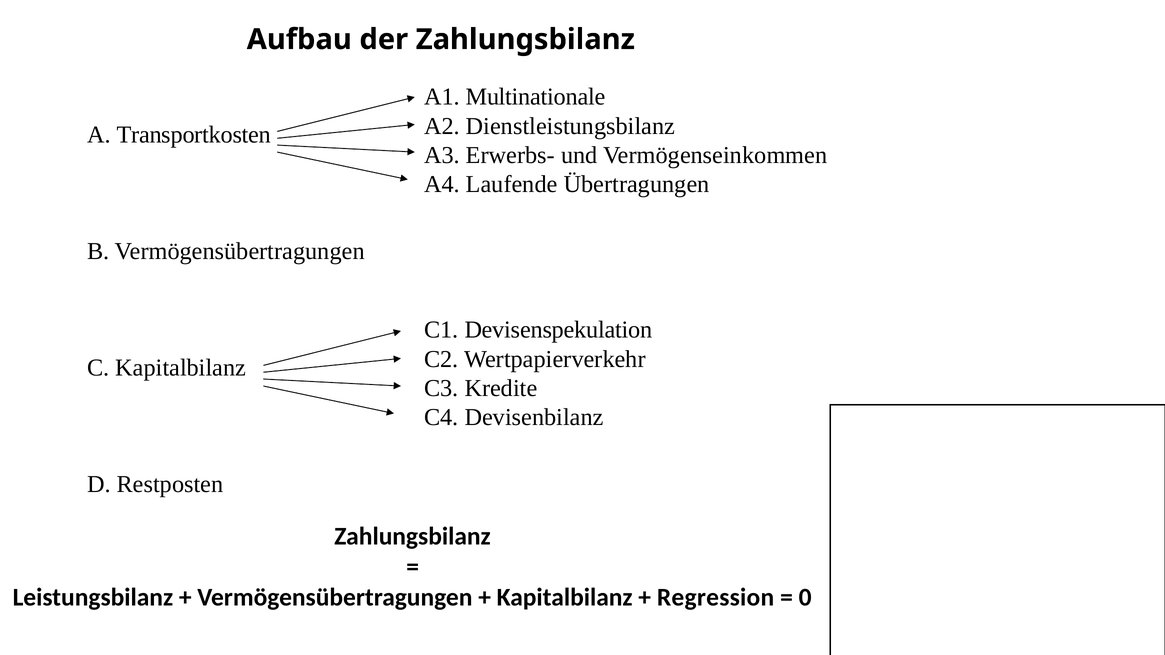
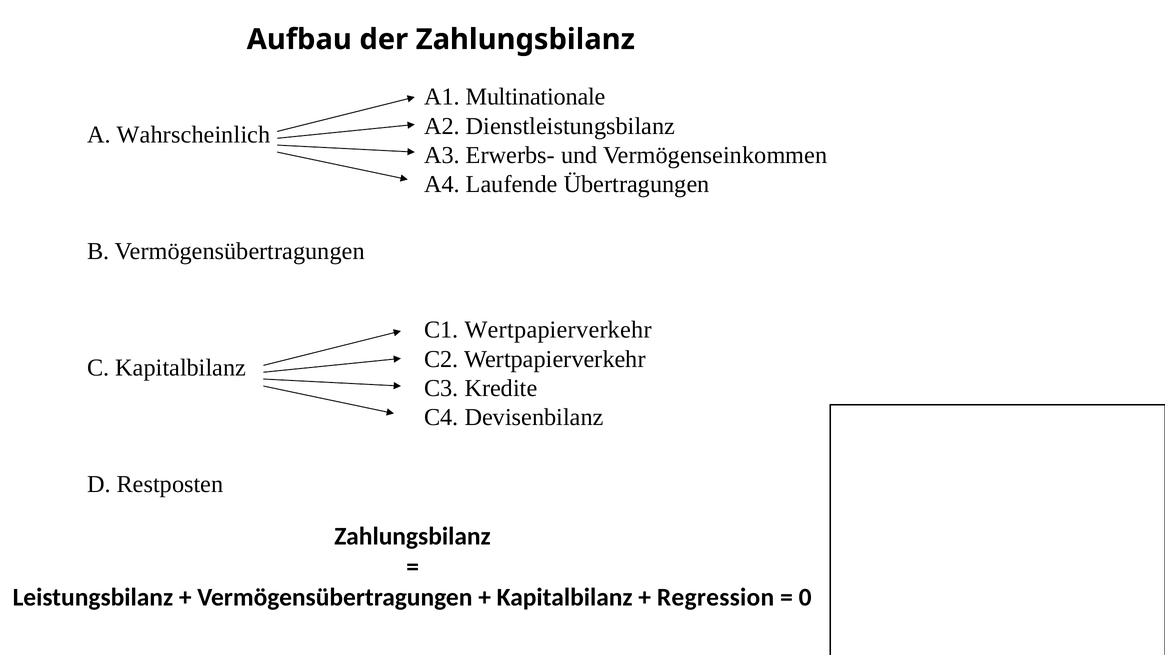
Transportkosten: Transportkosten -> Wahrscheinlich
C1 Devisenspekulation: Devisenspekulation -> Wertpapierverkehr
